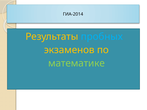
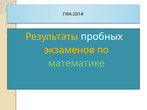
пробных colour: light blue -> white
